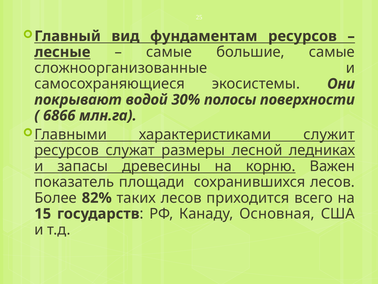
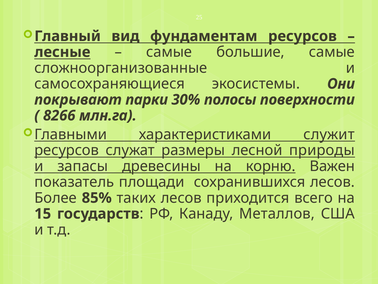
водой: водой -> парки
6866: 6866 -> 8266
ледниках: ледниках -> природы
82%: 82% -> 85%
Основная: Основная -> Металлов
